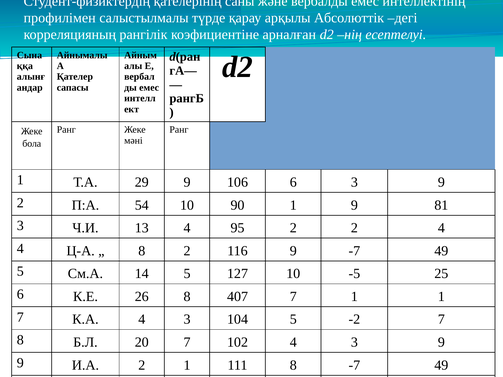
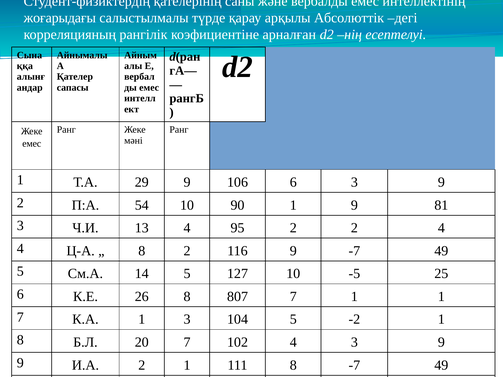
профилімен: профилімен -> жоғарыдағы
бола at (32, 144): бола -> емес
407: 407 -> 807
К.А 4: 4 -> 1
-2 7: 7 -> 1
